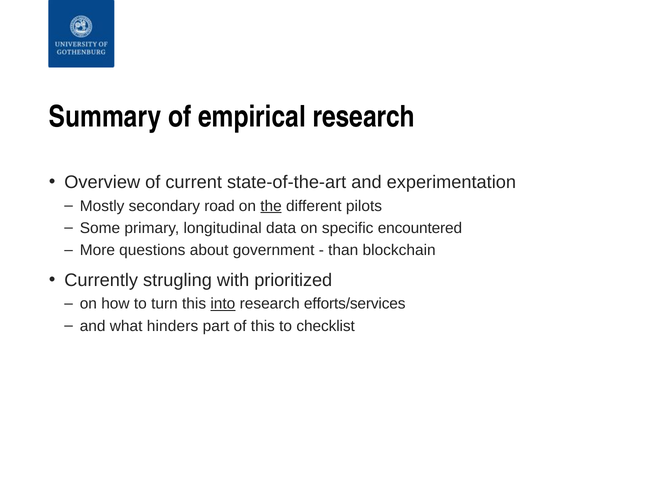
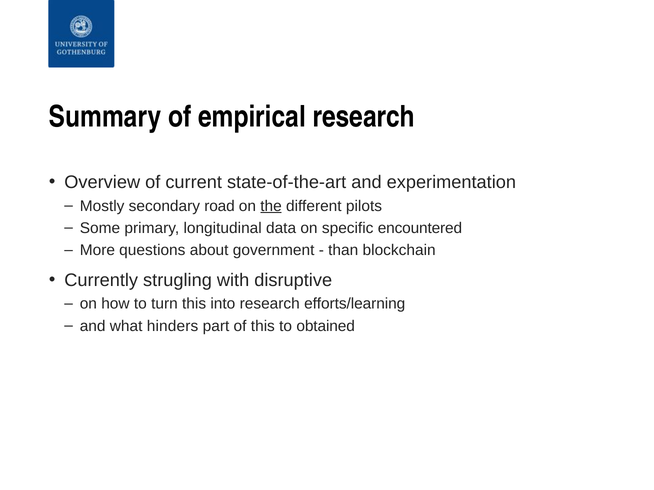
prioritized: prioritized -> disruptive
into underline: present -> none
efforts/services: efforts/services -> efforts/learning
checklist: checklist -> obtained
